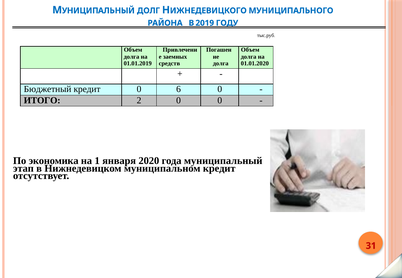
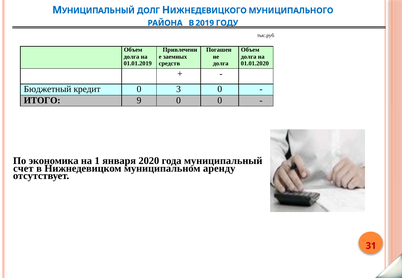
6: 6 -> 3
2: 2 -> 9
этап: этап -> счет
муниципальном кредит: кредит -> аренду
